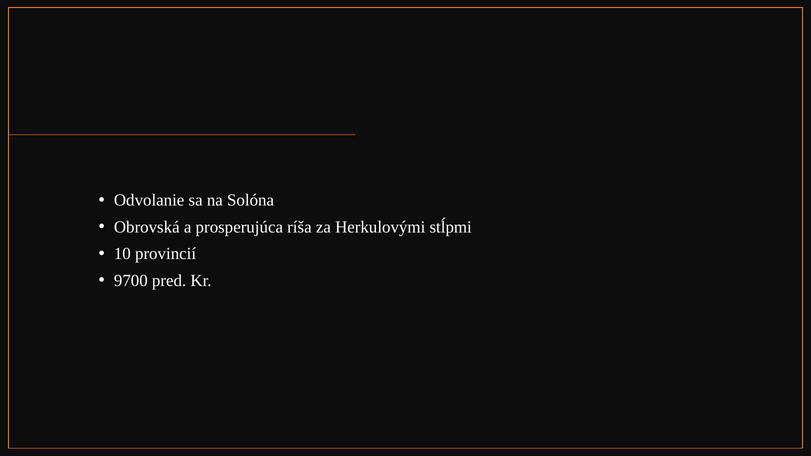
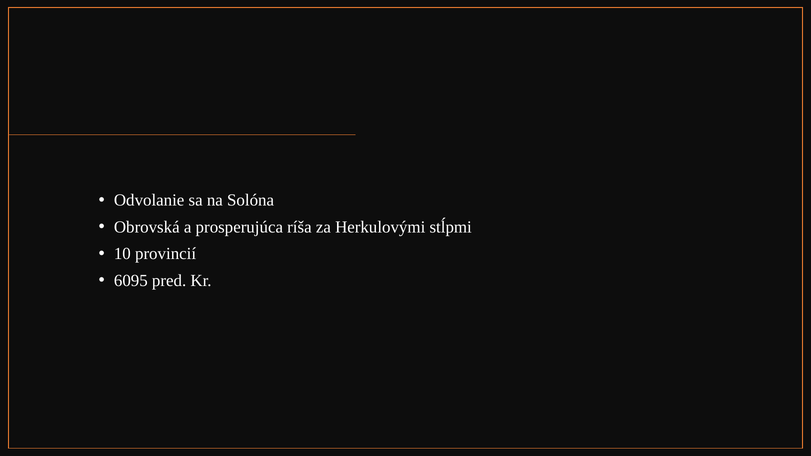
9700: 9700 -> 6095
